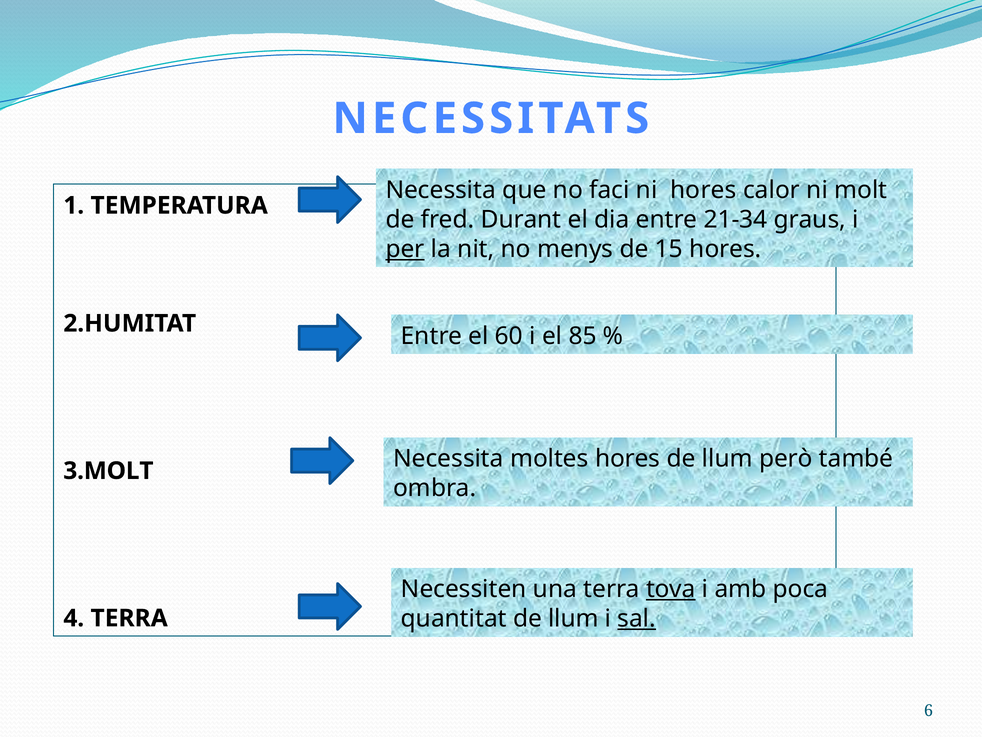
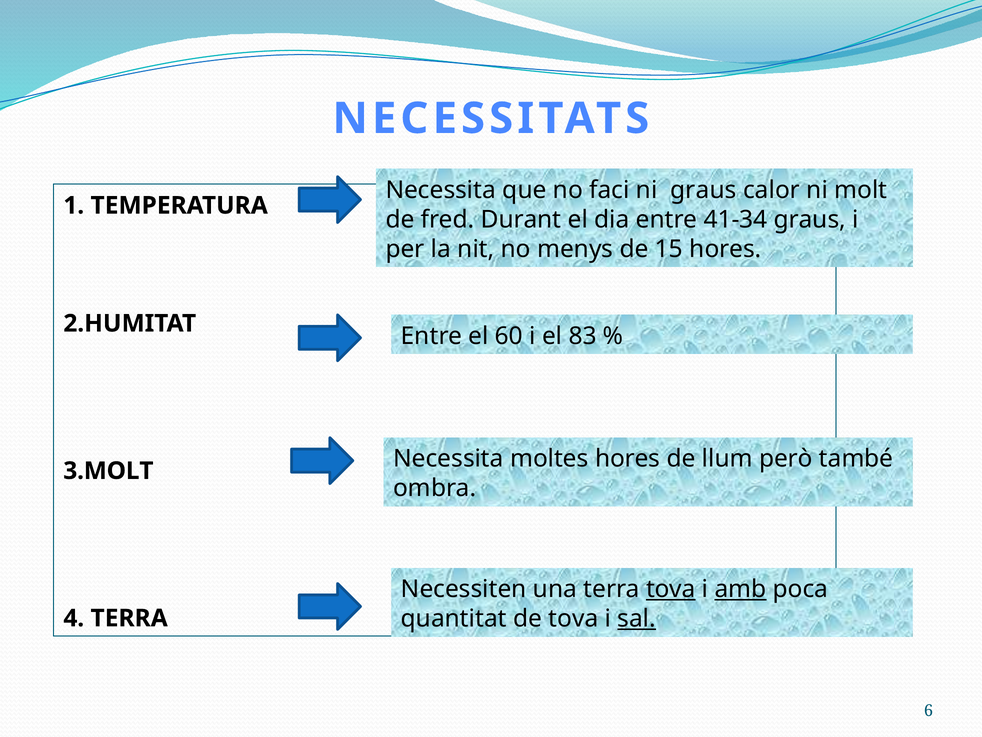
ni hores: hores -> graus
21-34: 21-34 -> 41-34
per underline: present -> none
85: 85 -> 83
amb underline: none -> present
quantitat de llum: llum -> tova
